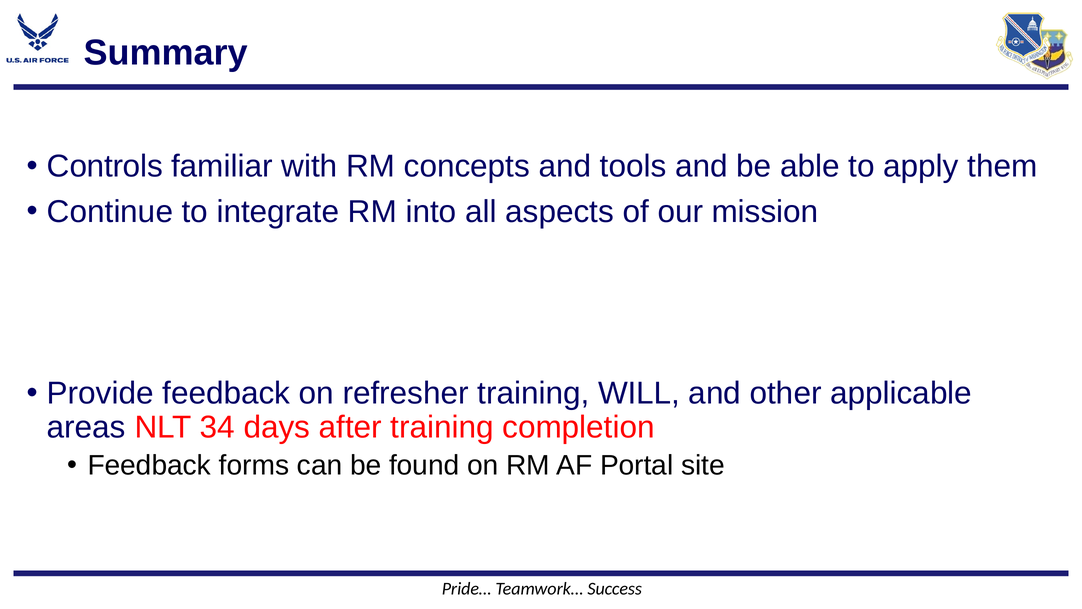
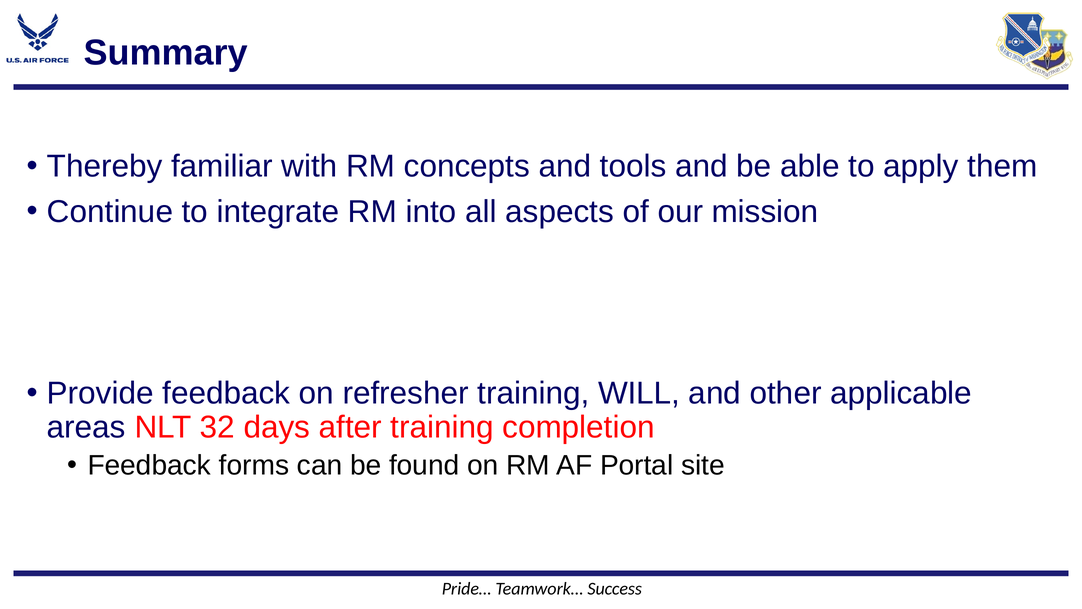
Controls: Controls -> Thereby
34: 34 -> 32
